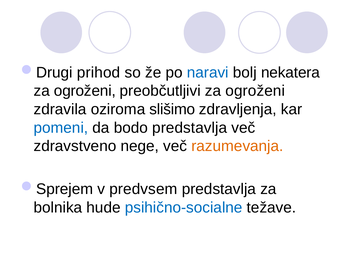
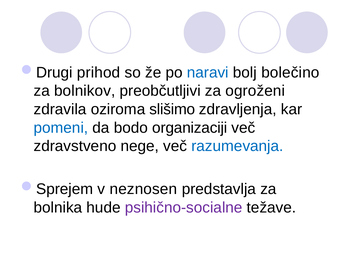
nekatera: nekatera -> bolečino
ogroženi at (85, 91): ogroženi -> bolnikov
bodo predstavlja: predstavlja -> organizaciji
razumevanja colour: orange -> blue
predvsem: predvsem -> neznosen
psihično-socialne colour: blue -> purple
